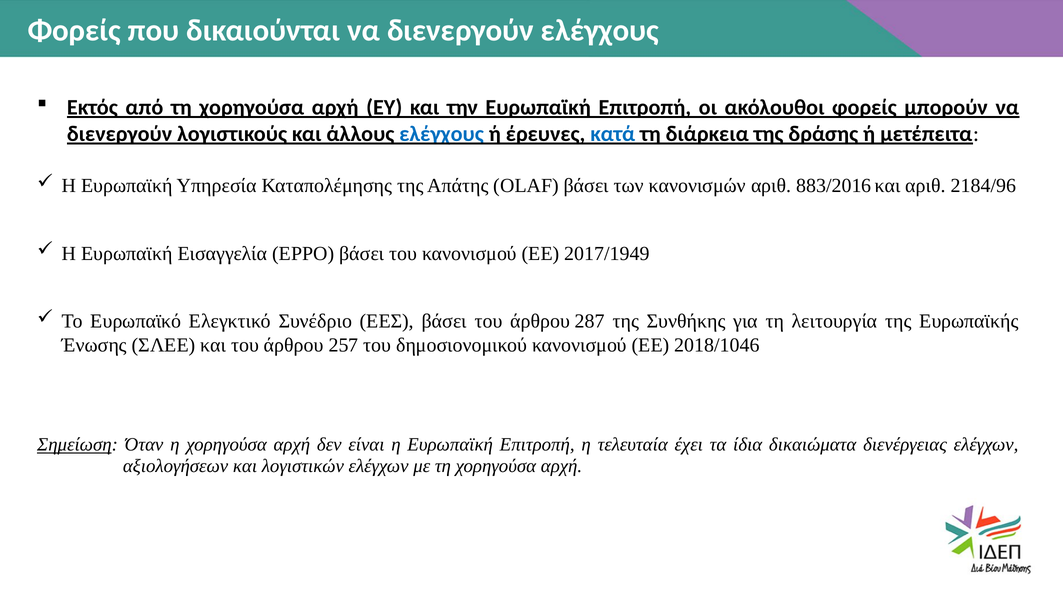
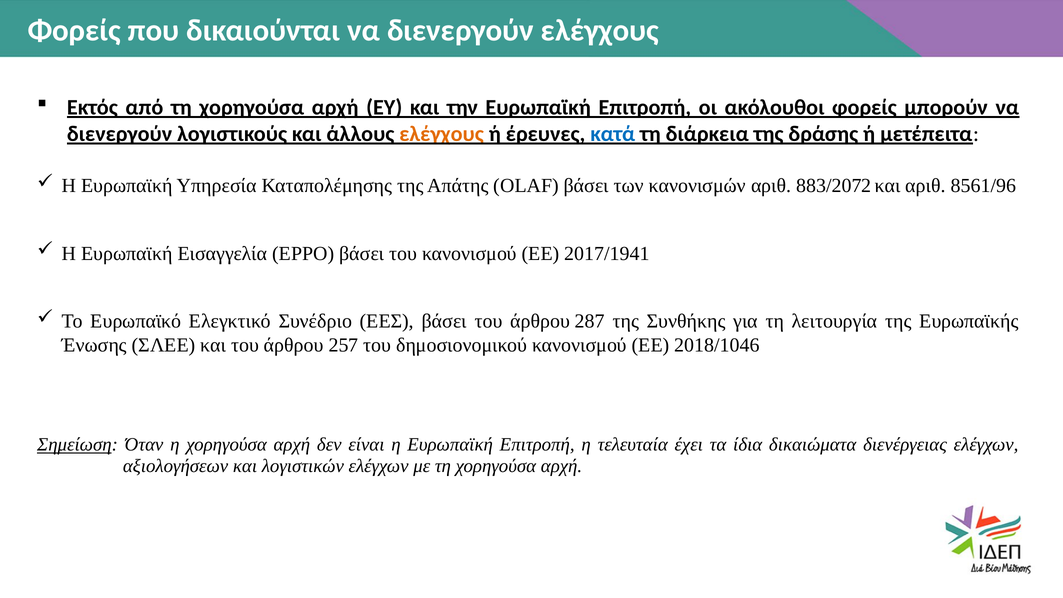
ελέγχους at (442, 134) colour: blue -> orange
883/2016: 883/2016 -> 883/2072
2184/96: 2184/96 -> 8561/96
2017/1949: 2017/1949 -> 2017/1941
